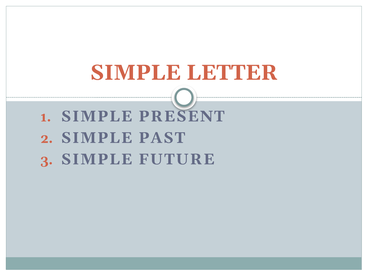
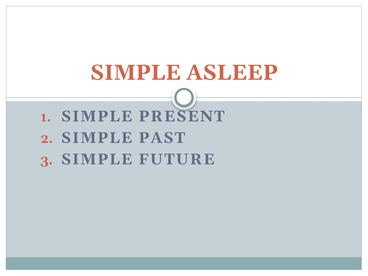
LETTER: LETTER -> ASLEEP
